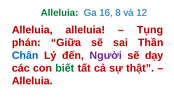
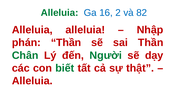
8: 8 -> 2
12: 12 -> 82
Tụng: Tụng -> Nhập
phán Giữa: Giữa -> Thần
Chân colour: blue -> green
Người colour: purple -> green
